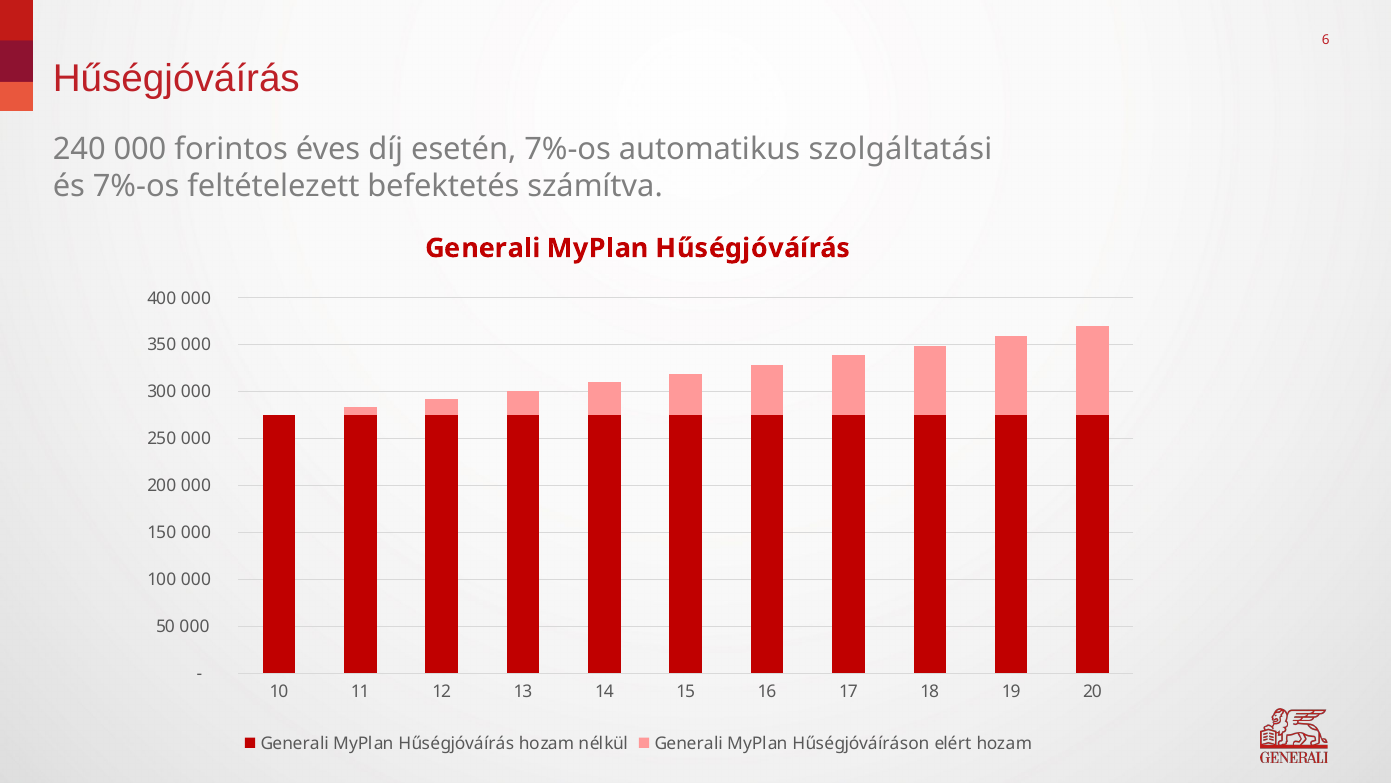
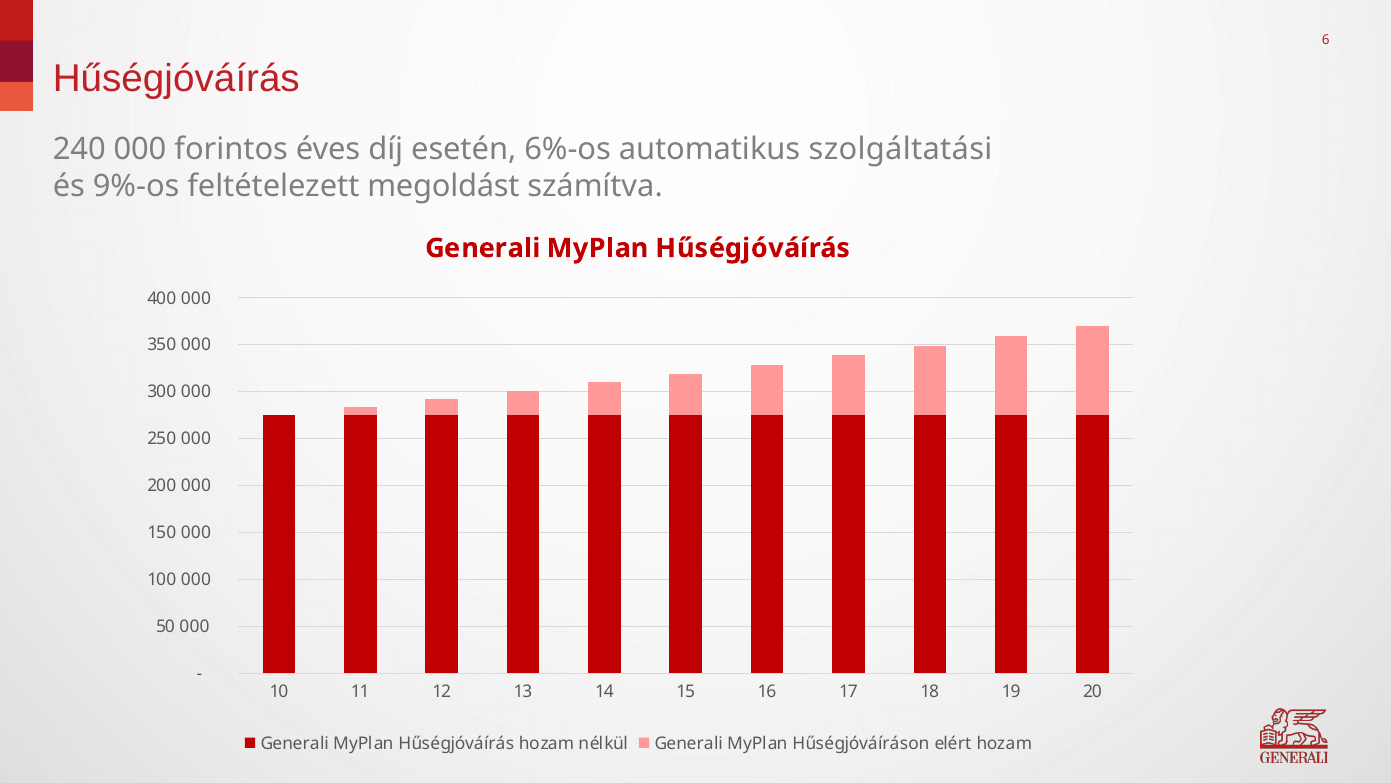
esetén 7%-os: 7%-os -> 6%-os
és 7%-os: 7%-os -> 9%-os
befektetés: befektetés -> megoldást
